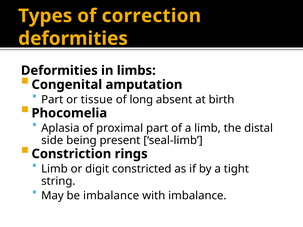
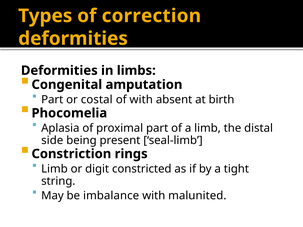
tissue: tissue -> costal
of long: long -> with
with imbalance: imbalance -> malunited
